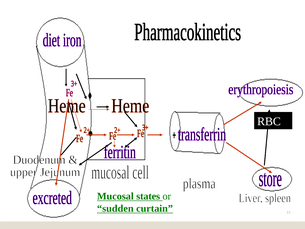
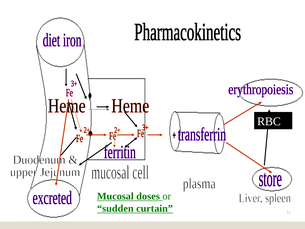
states: states -> doses
